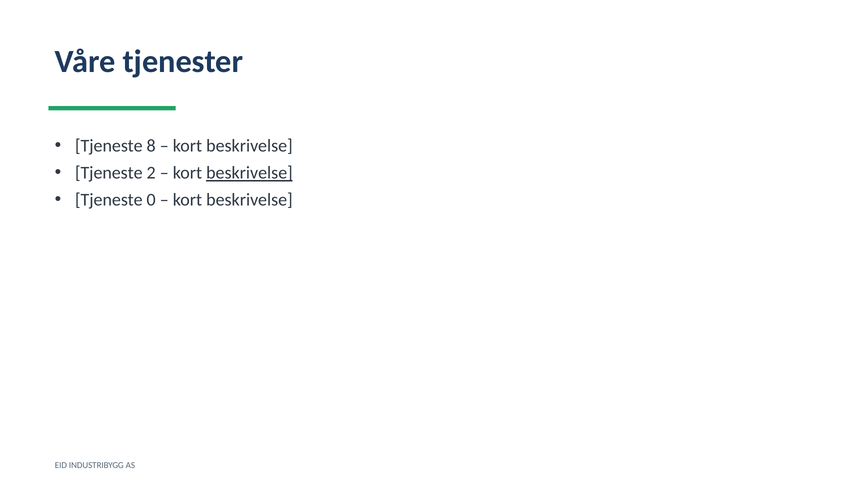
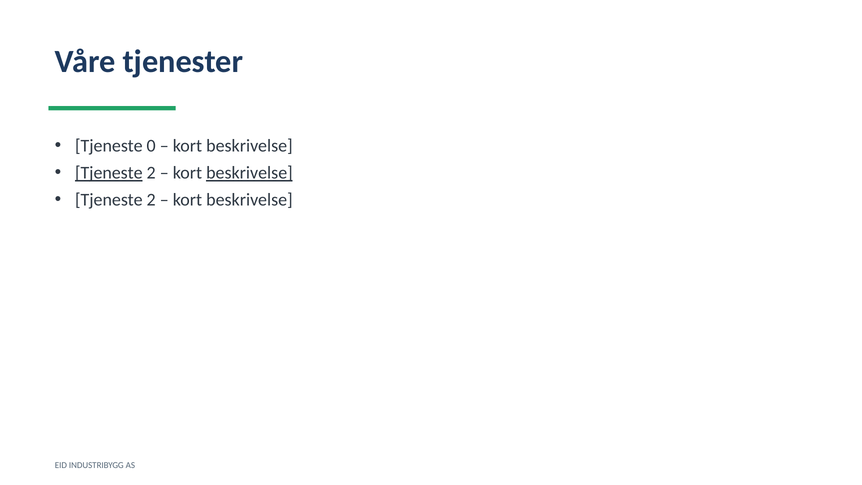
8: 8 -> 0
Tjeneste at (109, 173) underline: none -> present
0 at (151, 200): 0 -> 2
